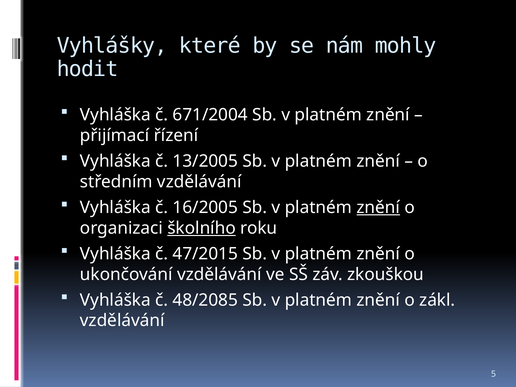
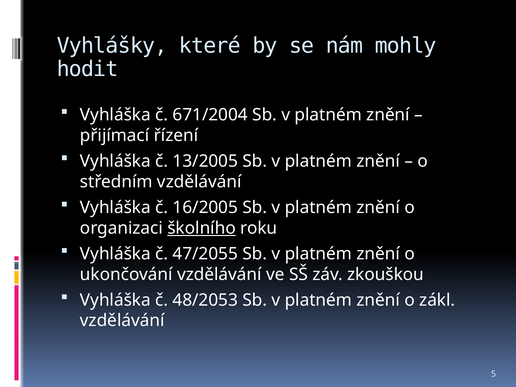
znění at (378, 207) underline: present -> none
47/2015: 47/2015 -> 47/2055
48/2085: 48/2085 -> 48/2053
